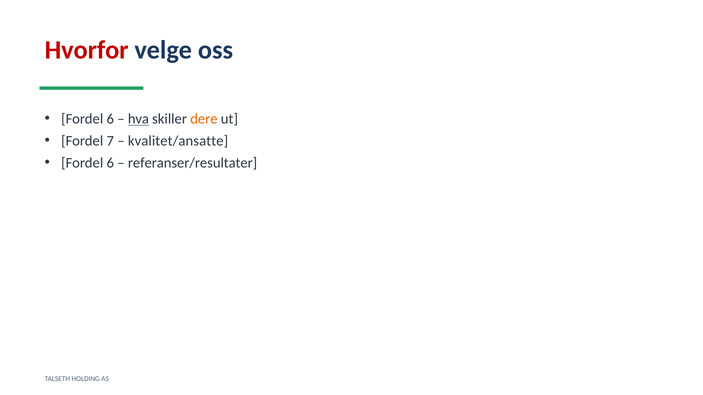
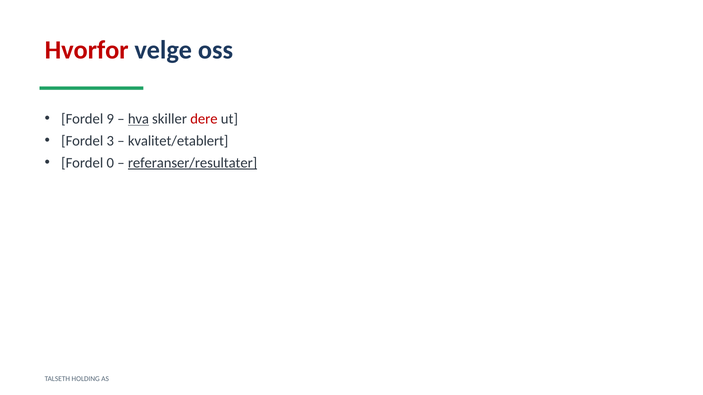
6 at (110, 119): 6 -> 9
dere colour: orange -> red
7: 7 -> 3
kvalitet/ansatte: kvalitet/ansatte -> kvalitet/etablert
6 at (110, 163): 6 -> 0
referanser/resultater underline: none -> present
